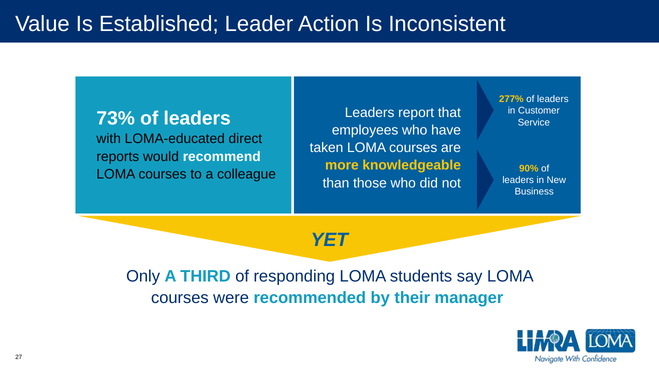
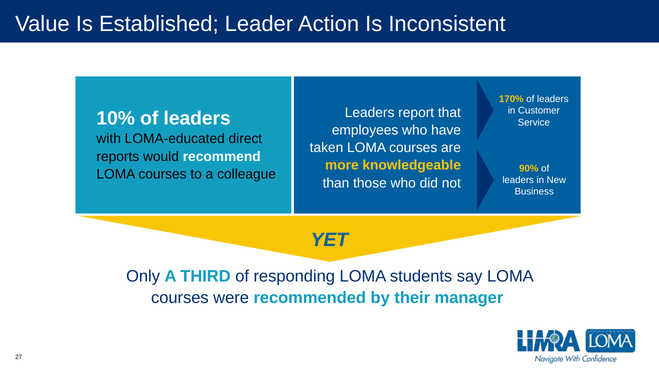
277%: 277% -> 170%
73%: 73% -> 10%
